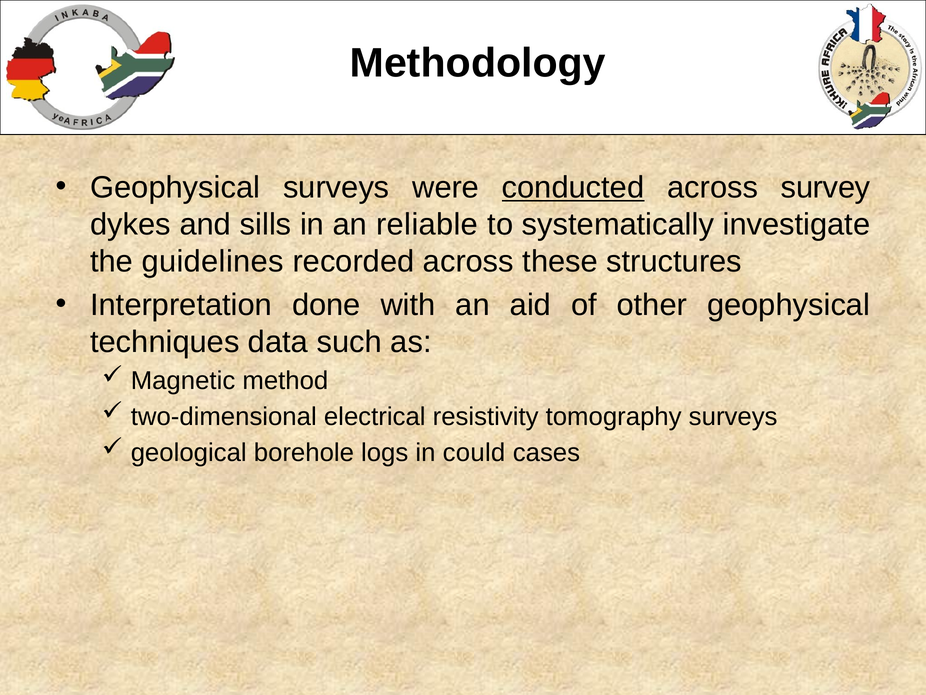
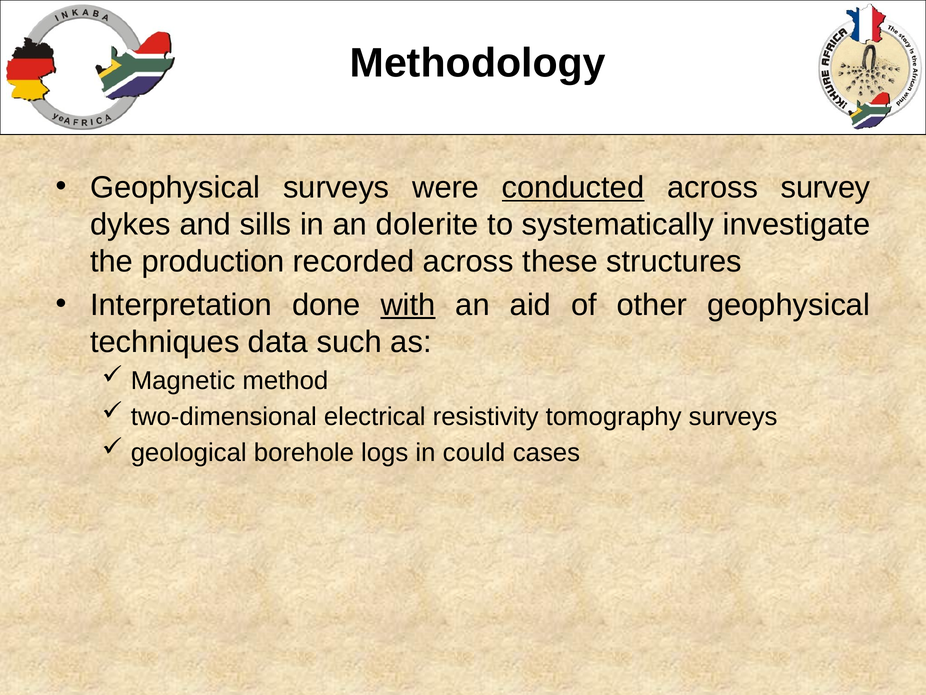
reliable: reliable -> dolerite
guidelines: guidelines -> production
with underline: none -> present
